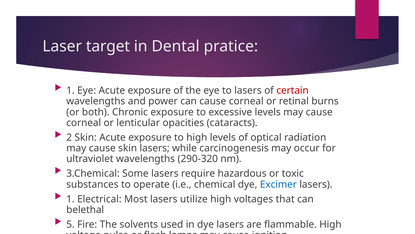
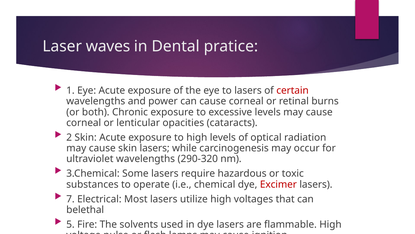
target: target -> waves
Excimer colour: blue -> red
1 at (70, 199): 1 -> 7
